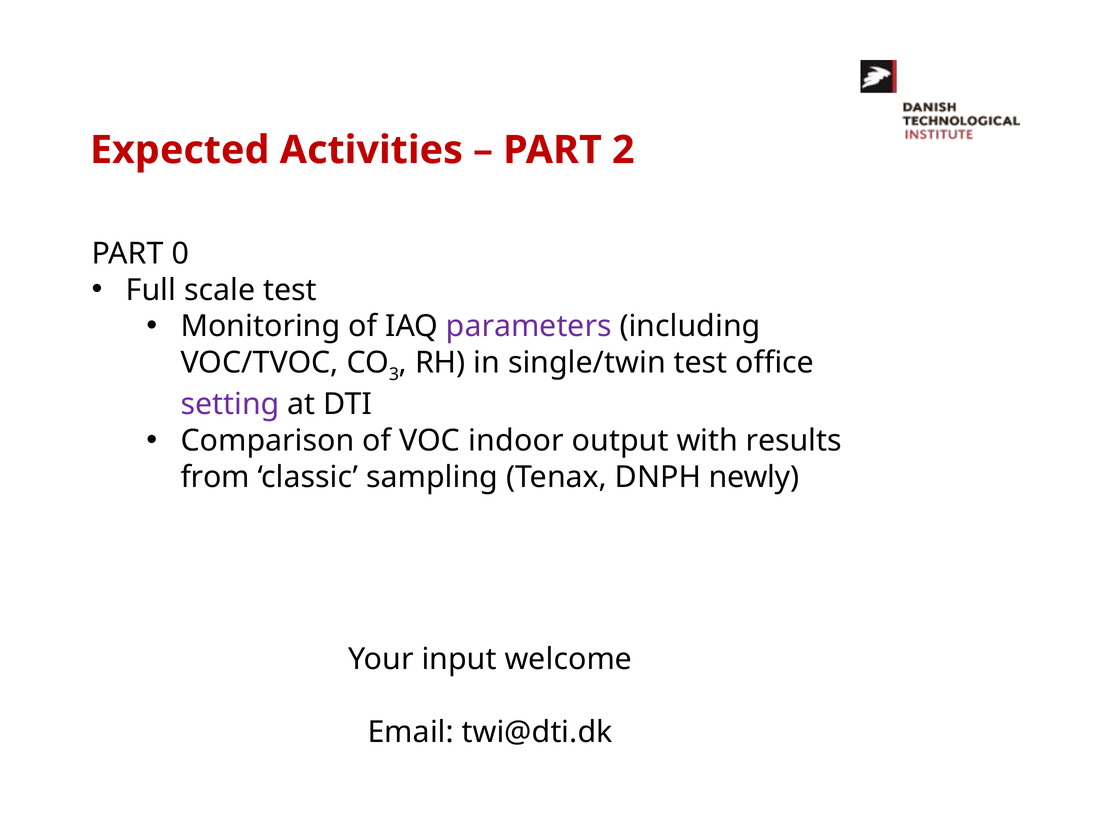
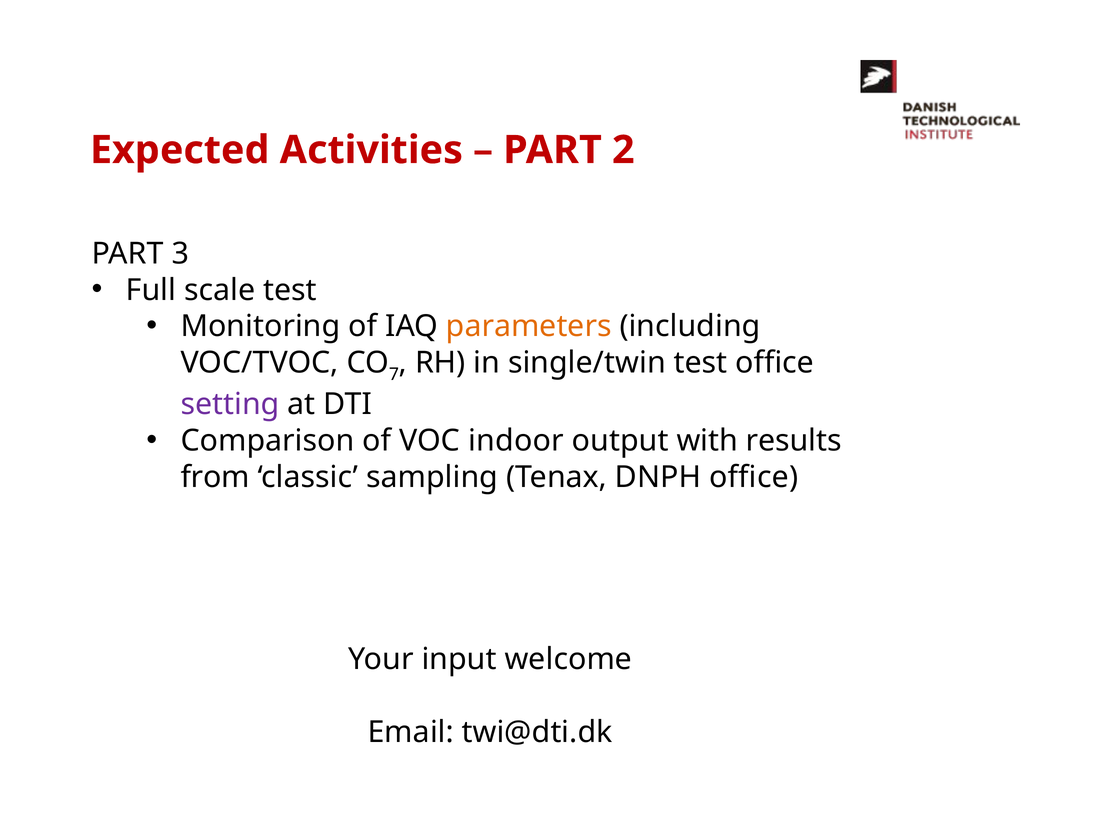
0: 0 -> 3
parameters colour: purple -> orange
3: 3 -> 7
DNPH newly: newly -> office
